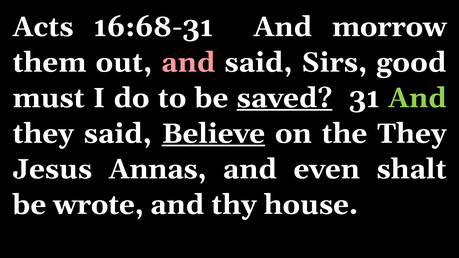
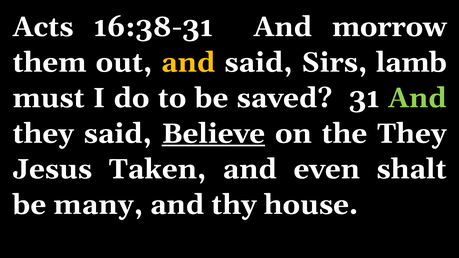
16:68-31: 16:68-31 -> 16:38-31
and at (188, 63) colour: pink -> yellow
good: good -> lamb
saved underline: present -> none
Annas: Annas -> Taken
wrote: wrote -> many
